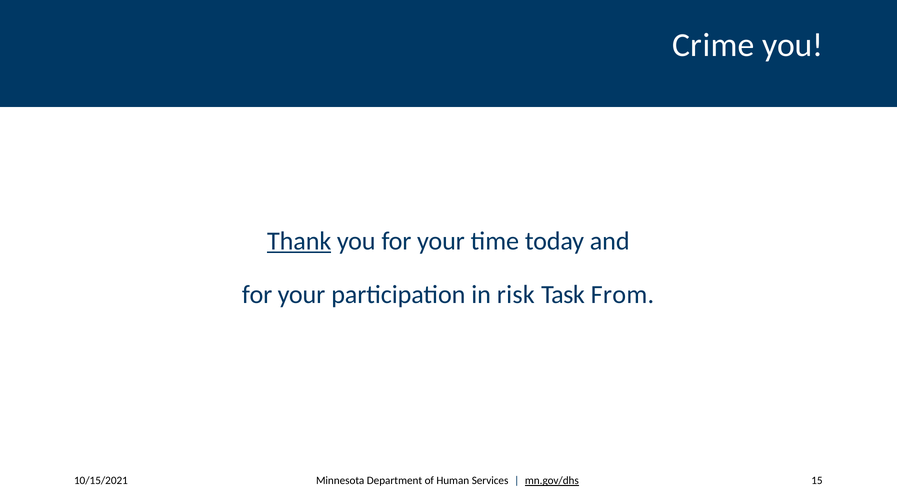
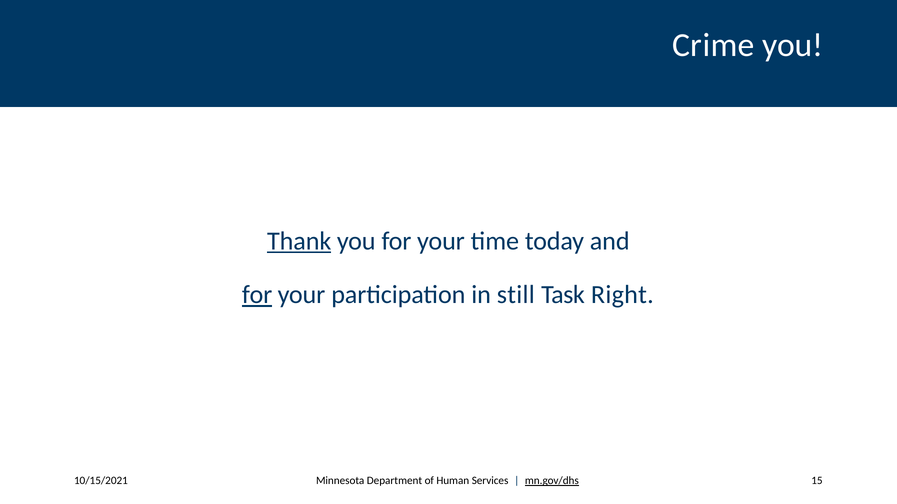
for at (257, 295) underline: none -> present
risk: risk -> still
From: From -> Right
